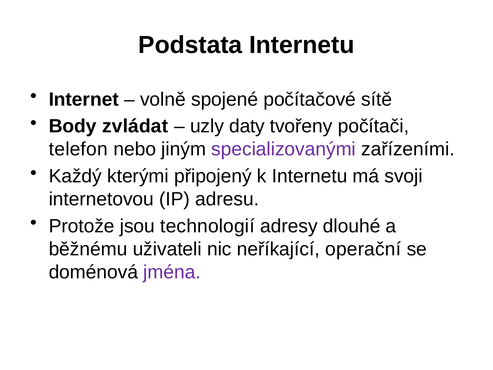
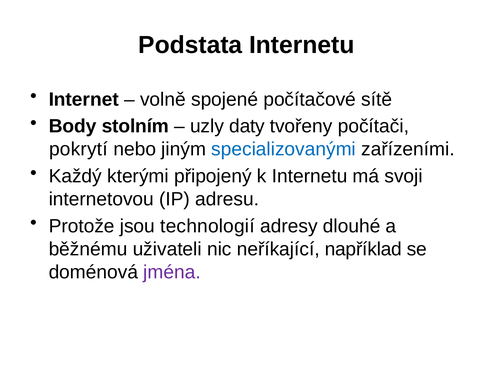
zvládat: zvládat -> stolním
telefon: telefon -> pokrytí
specializovanými colour: purple -> blue
operační: operační -> například
